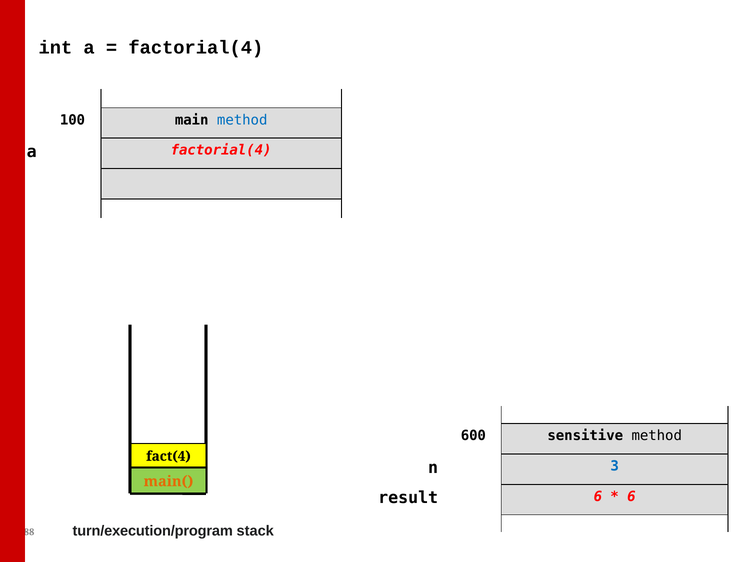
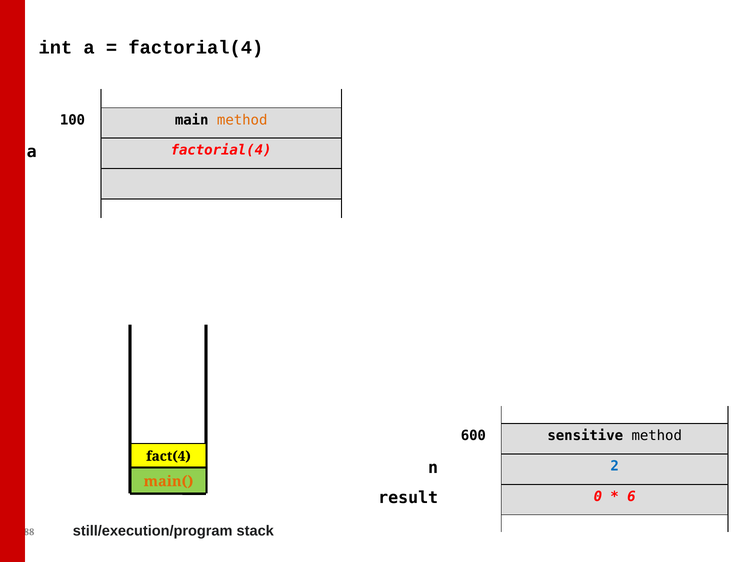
method at (242, 120) colour: blue -> orange
3: 3 -> 2
result 6: 6 -> 0
turn/execution/program: turn/execution/program -> still/execution/program
